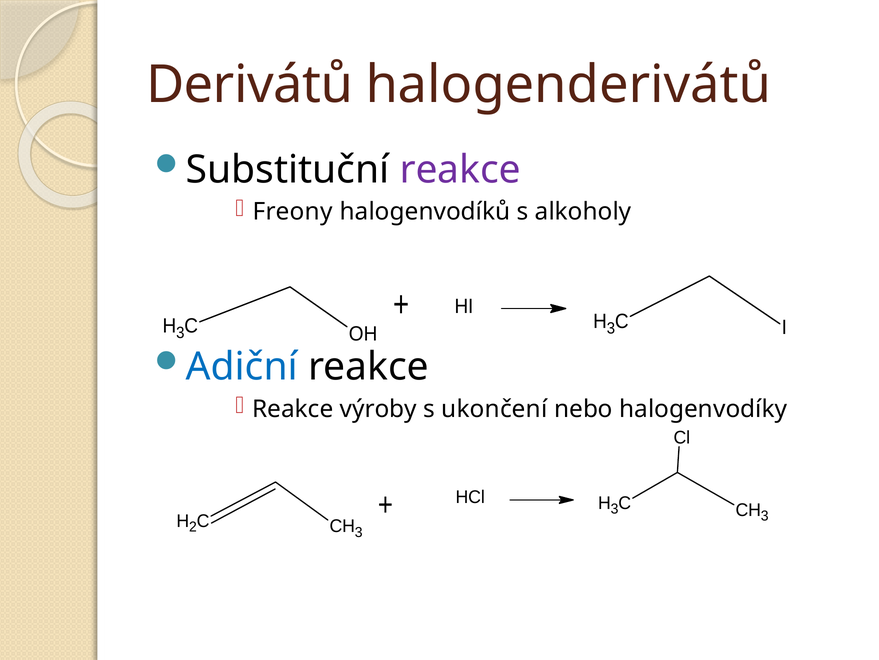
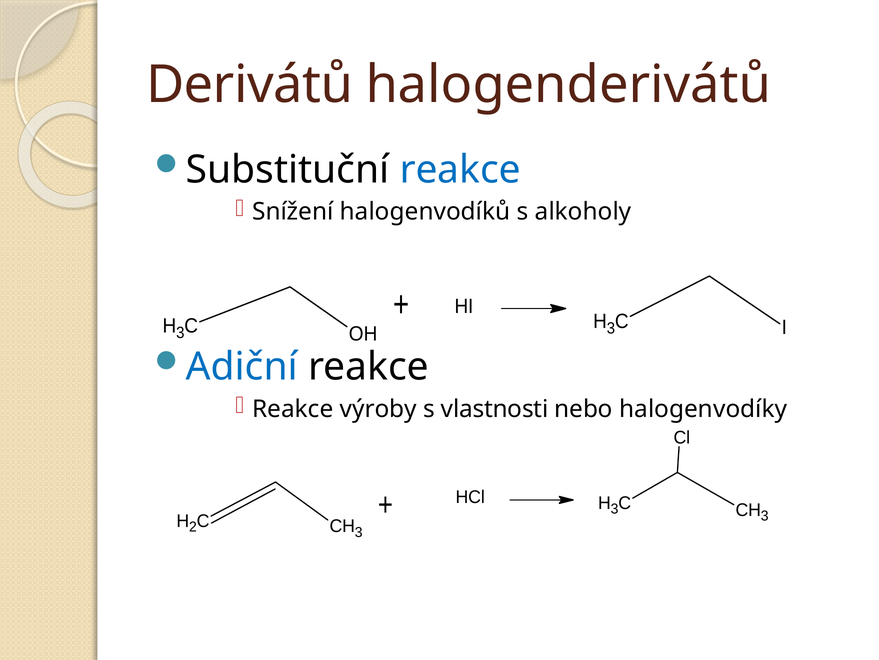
reakce at (460, 170) colour: purple -> blue
Freony: Freony -> Snížení
ukončení: ukončení -> vlastnosti
